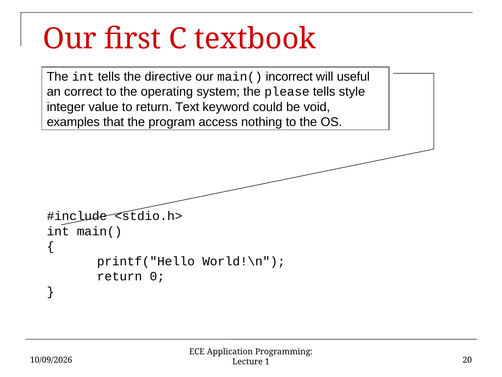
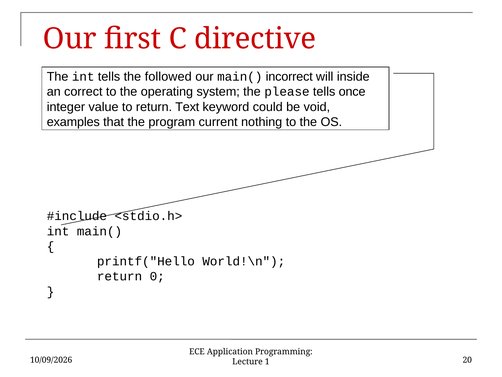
textbook: textbook -> directive
directive: directive -> followed
useful: useful -> inside
style: style -> once
access: access -> current
